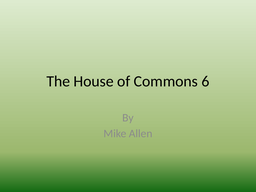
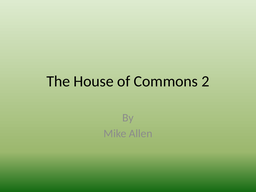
6: 6 -> 2
